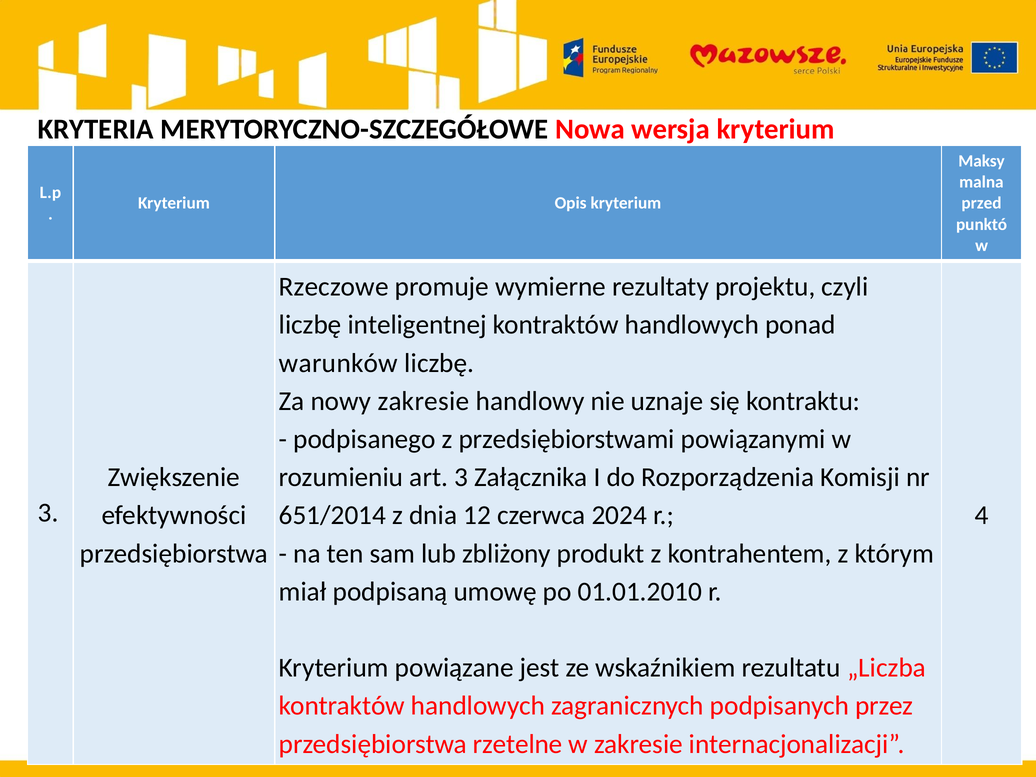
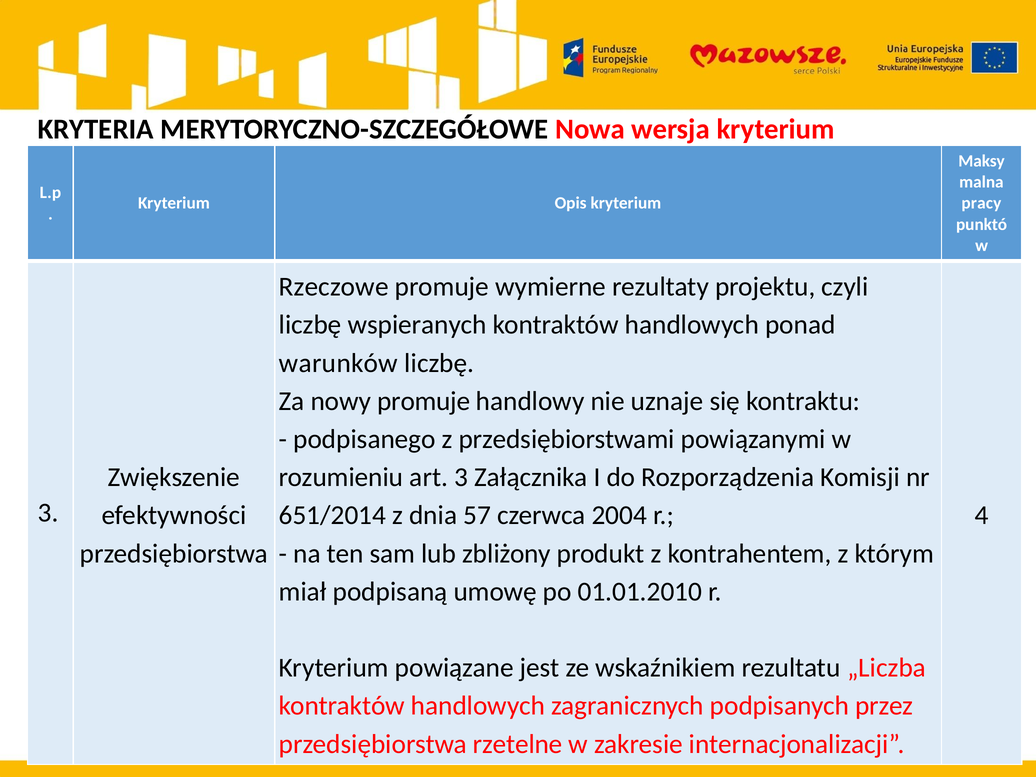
przed: przed -> pracy
inteligentnej: inteligentnej -> wspieranych
nowy zakresie: zakresie -> promuje
12: 12 -> 57
2024: 2024 -> 2004
